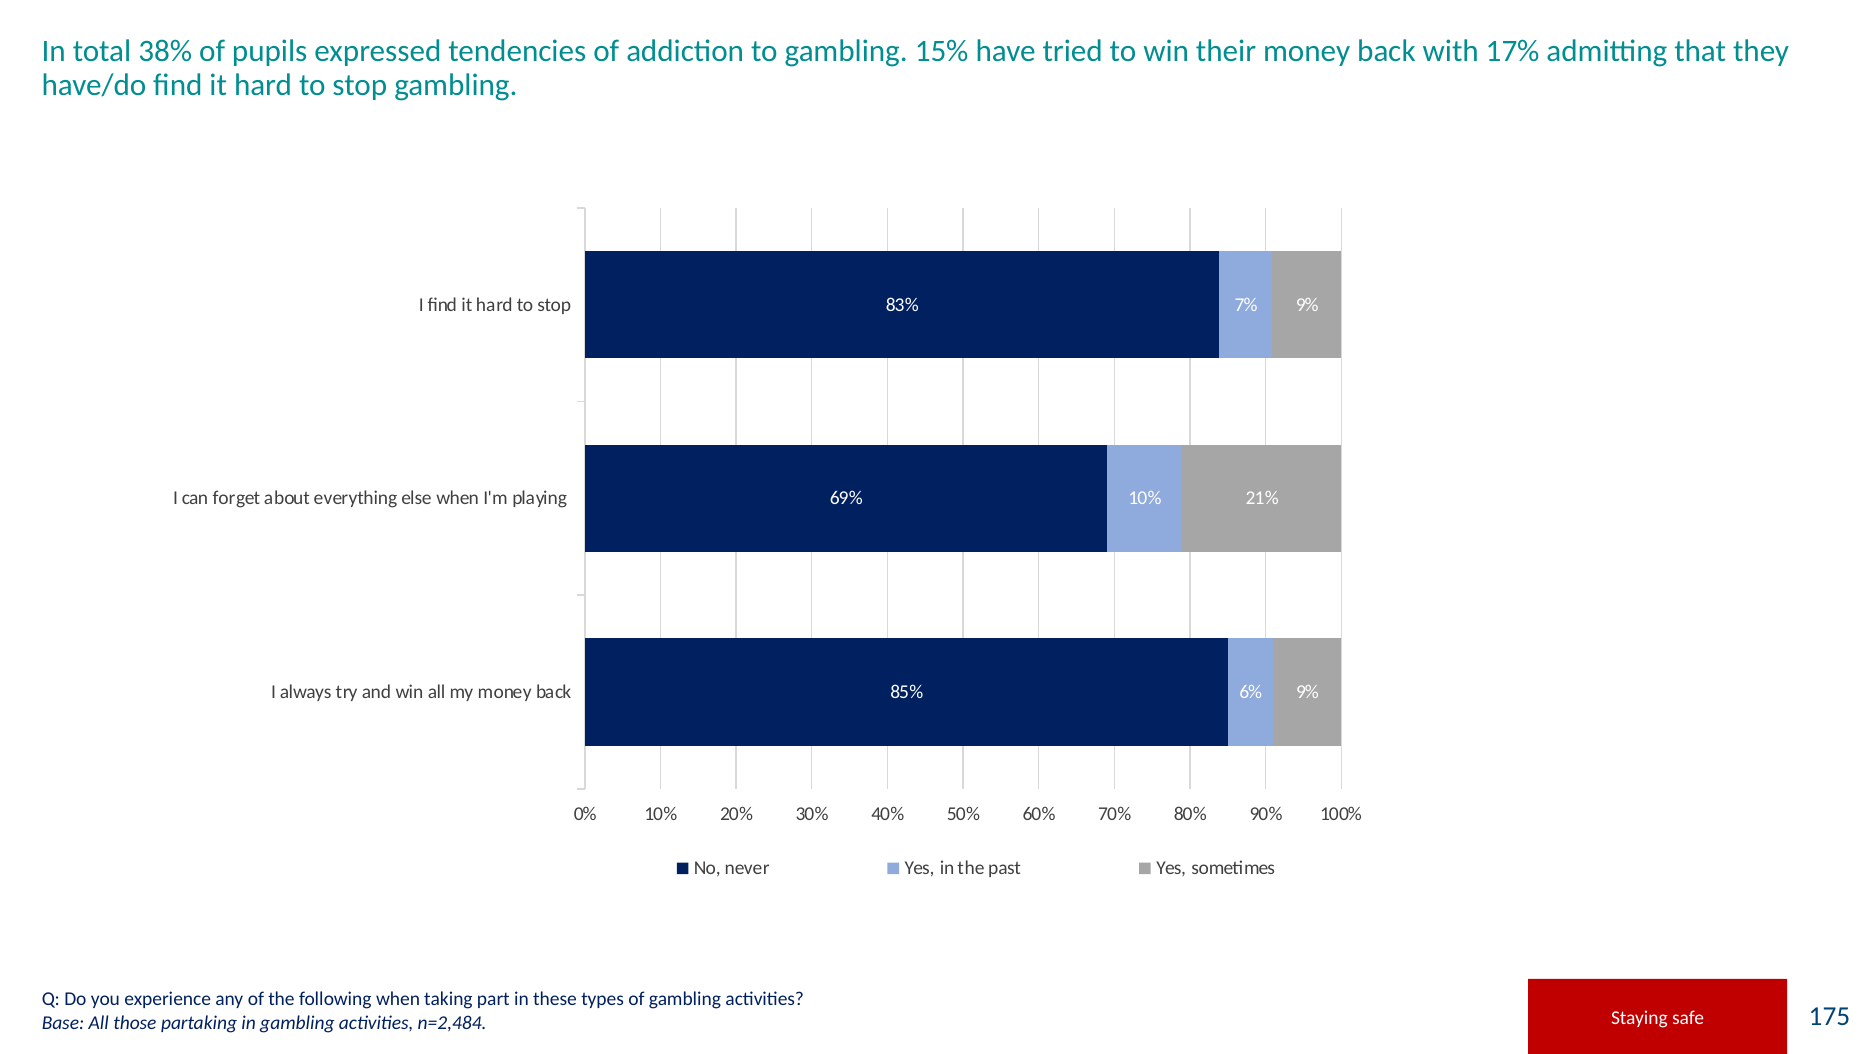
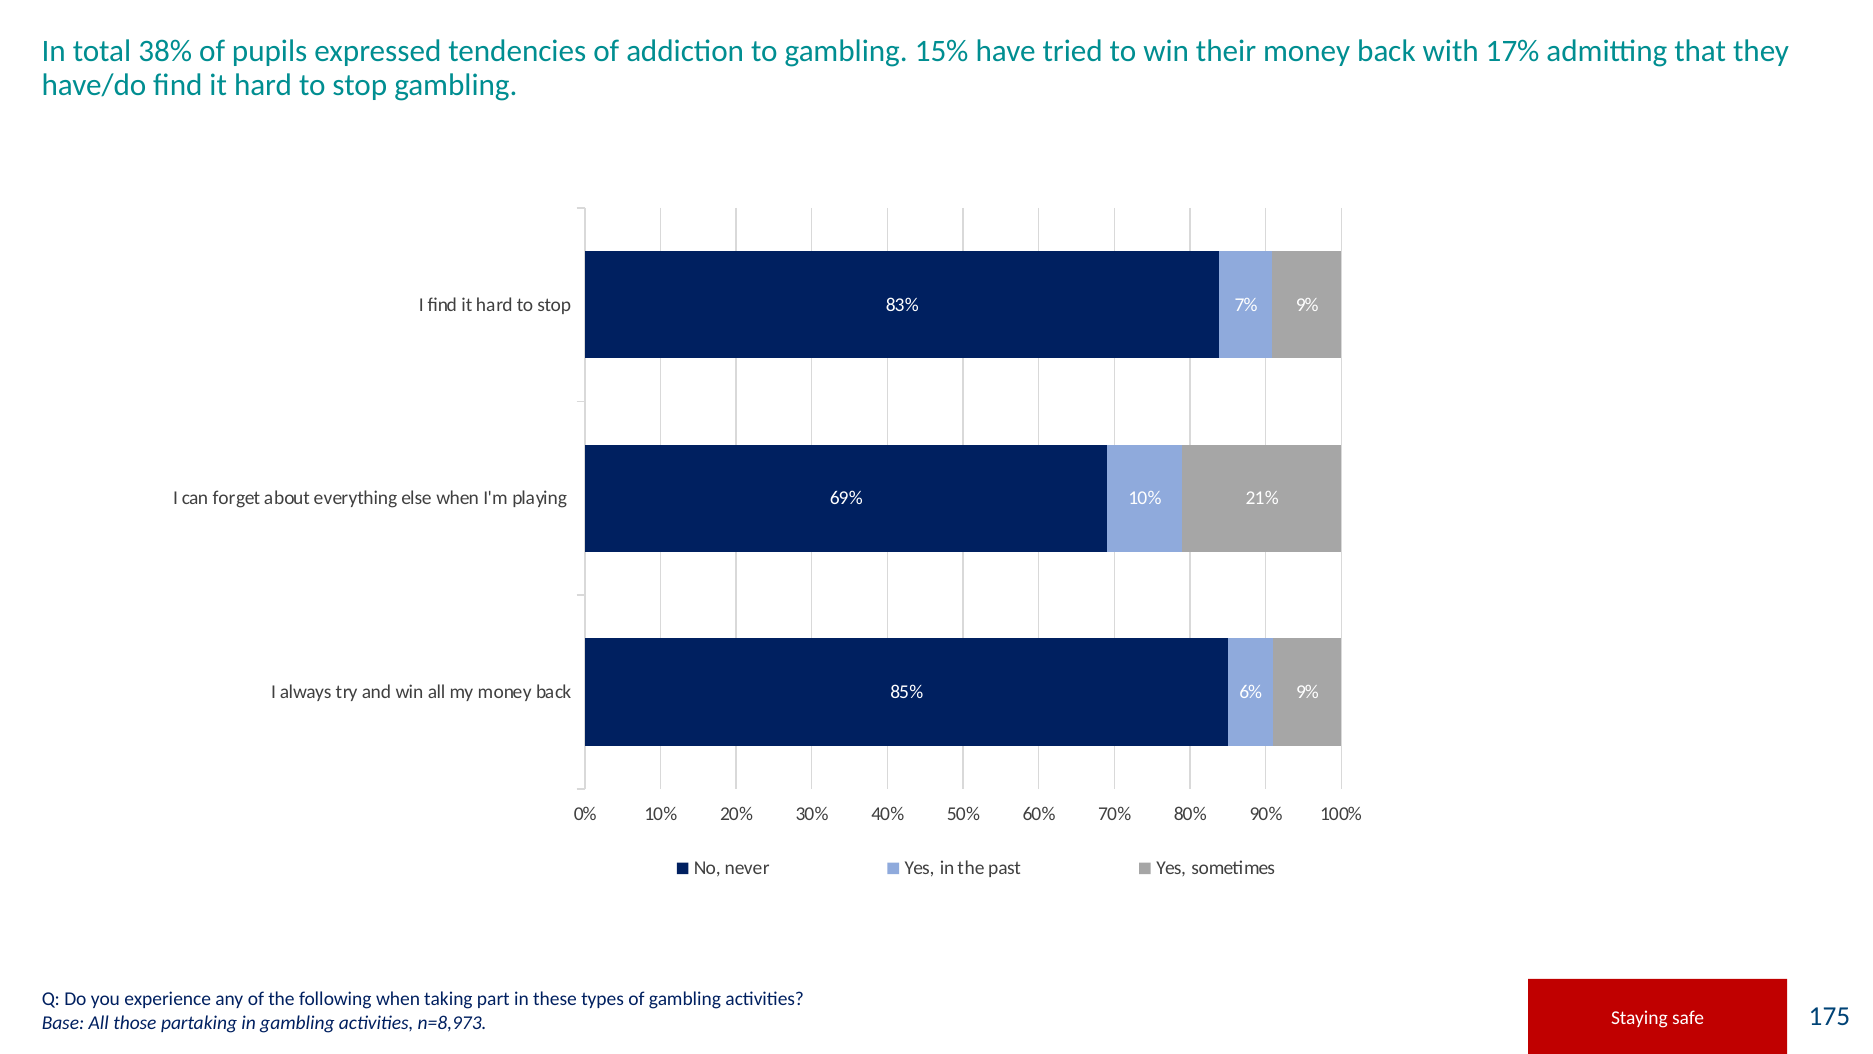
n=2,484: n=2,484 -> n=8,973
